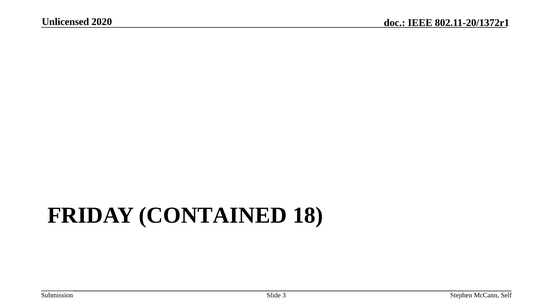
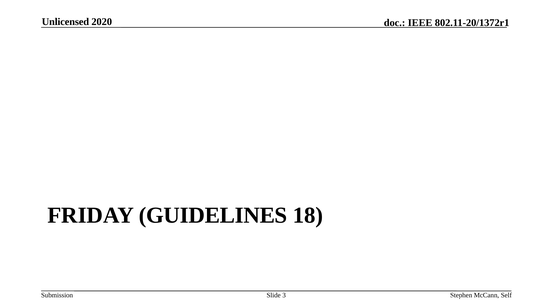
CONTAINED: CONTAINED -> GUIDELINES
